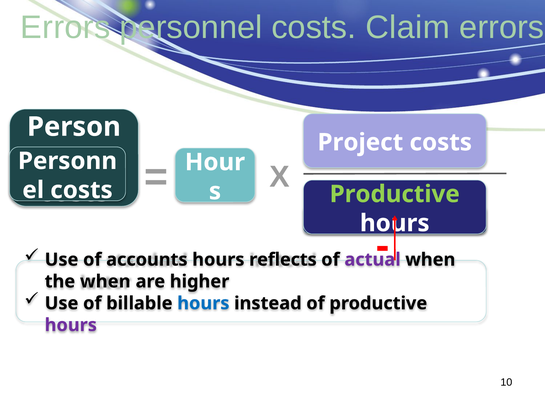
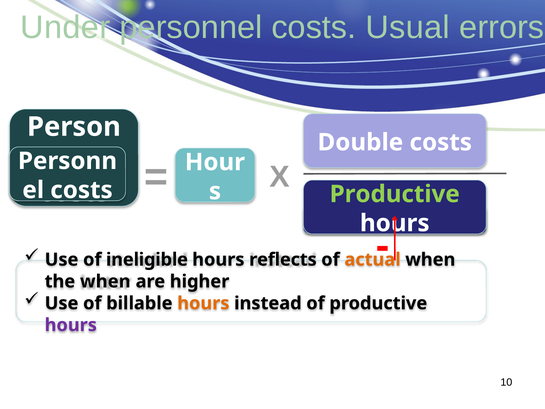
Errors at (65, 27): Errors -> Under
Claim: Claim -> Usual
Project: Project -> Double
accounts: accounts -> ineligible
actual colour: purple -> orange
hours at (203, 303) colour: blue -> orange
